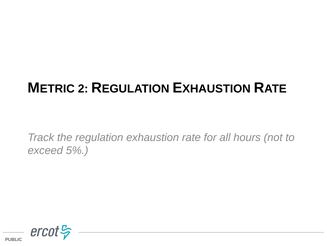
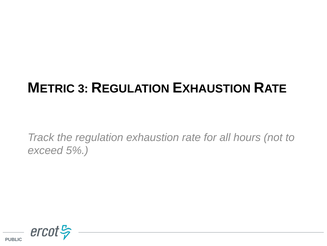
2: 2 -> 3
